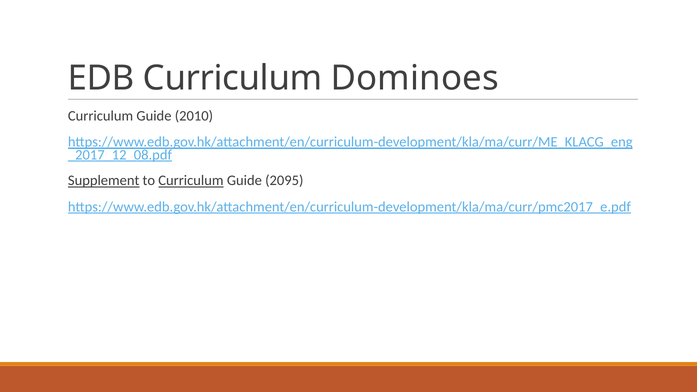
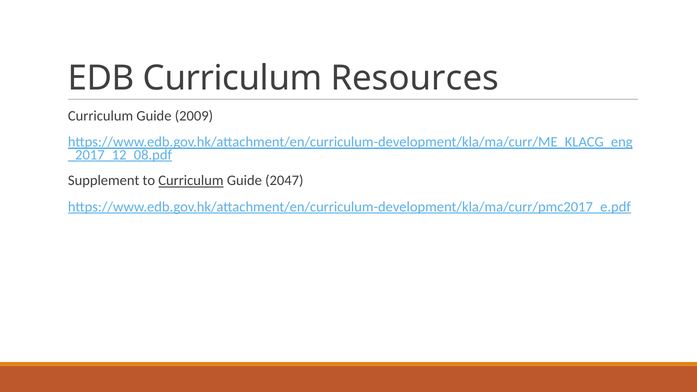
Dominoes: Dominoes -> Resources
2010: 2010 -> 2009
Supplement underline: present -> none
2095: 2095 -> 2047
